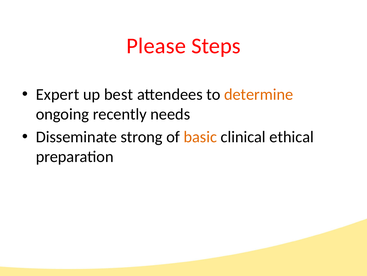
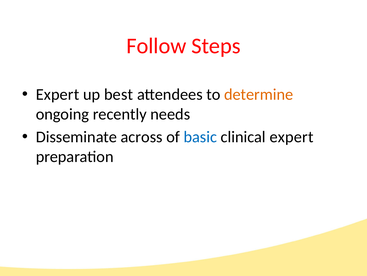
Please: Please -> Follow
strong: strong -> across
basic colour: orange -> blue
clinical ethical: ethical -> expert
